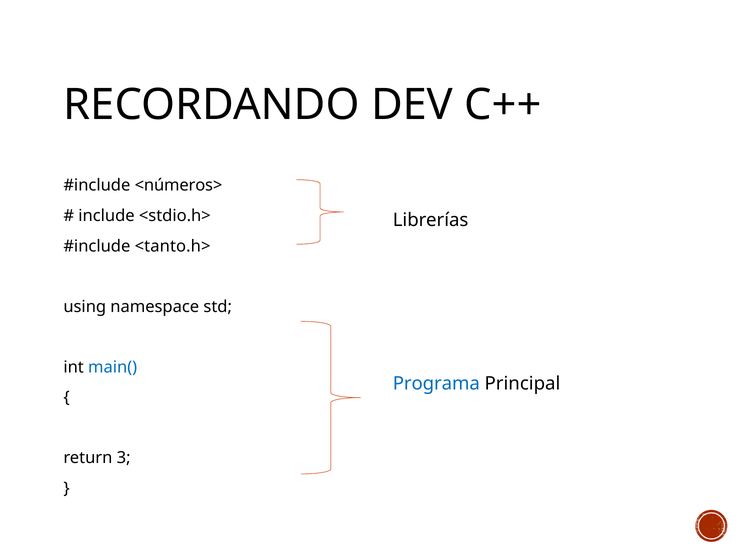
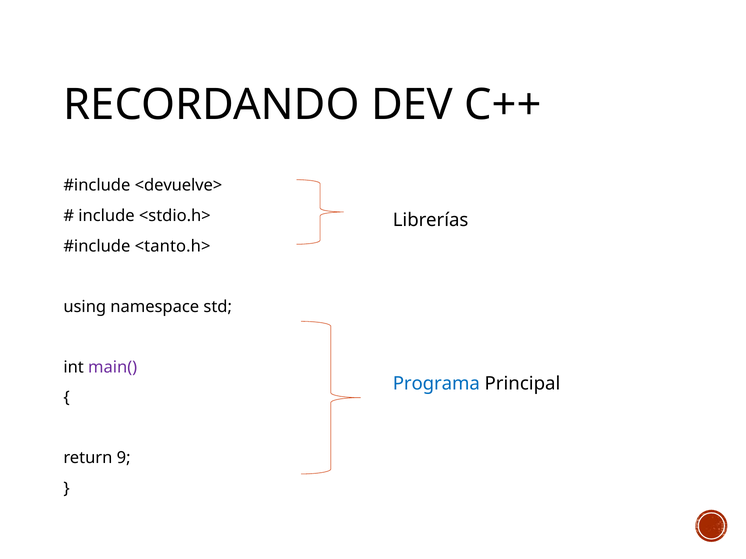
<números>: <números> -> <devuelve>
main( colour: blue -> purple
3: 3 -> 9
